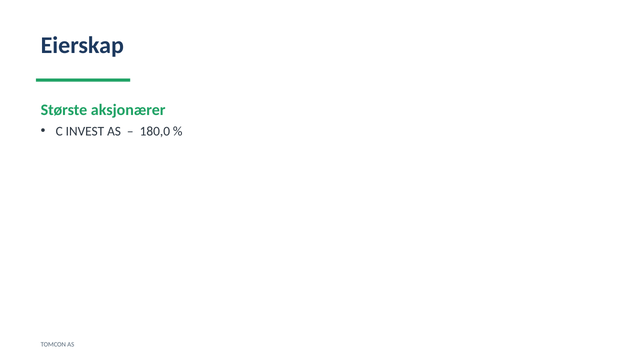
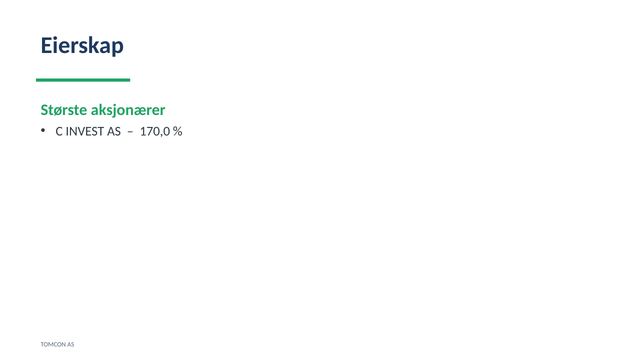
180,0: 180,0 -> 170,0
